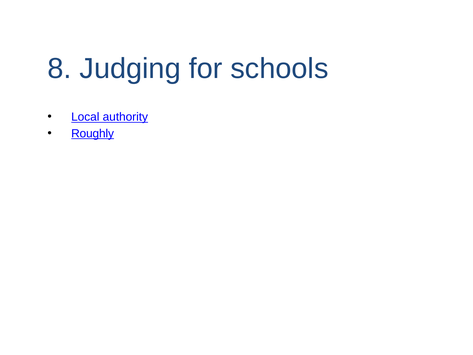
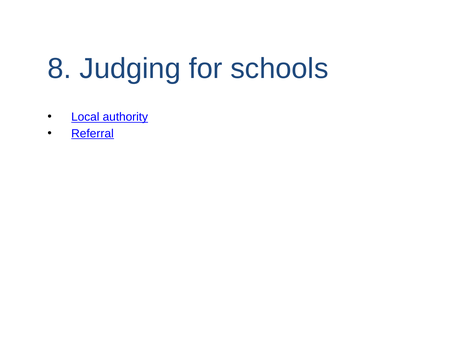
Roughly: Roughly -> Referral
